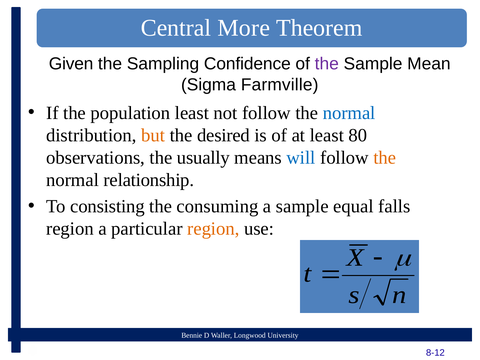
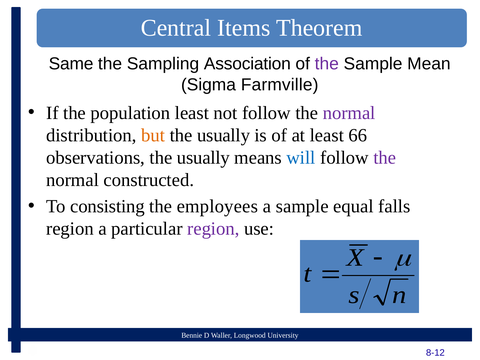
More: More -> Items
Given: Given -> Same
Confidence: Confidence -> Association
normal at (349, 113) colour: blue -> purple
desired at (224, 135): desired -> usually
80: 80 -> 66
the at (385, 158) colour: orange -> purple
relationship: relationship -> constructed
consuming: consuming -> employees
region at (213, 229) colour: orange -> purple
